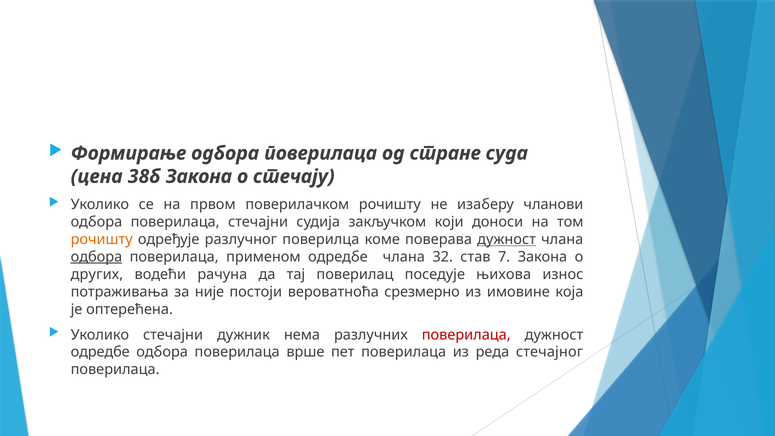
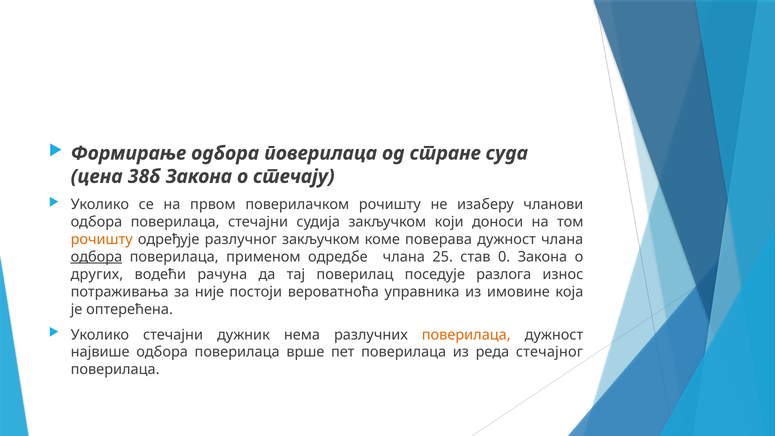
разлучног поверилца: поверилца -> закључком
дужност at (507, 239) underline: present -> none
32: 32 -> 25
7: 7 -> 0
њихова: њихова -> разлога
срезмерно: срезмерно -> управника
поверилаца at (466, 335) colour: red -> orange
одредбе at (100, 352): одредбе -> највише
